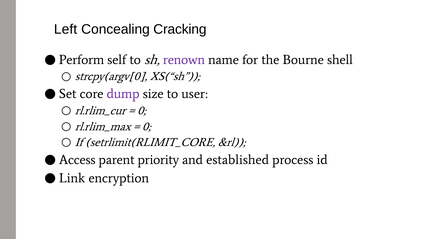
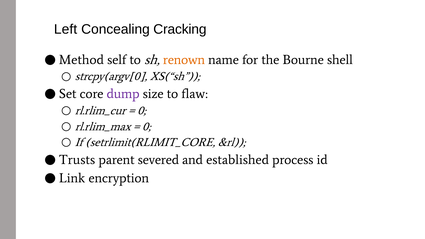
Perform: Perform -> Method
renown colour: purple -> orange
user: user -> flaw
Access: Access -> Trusts
priority: priority -> severed
